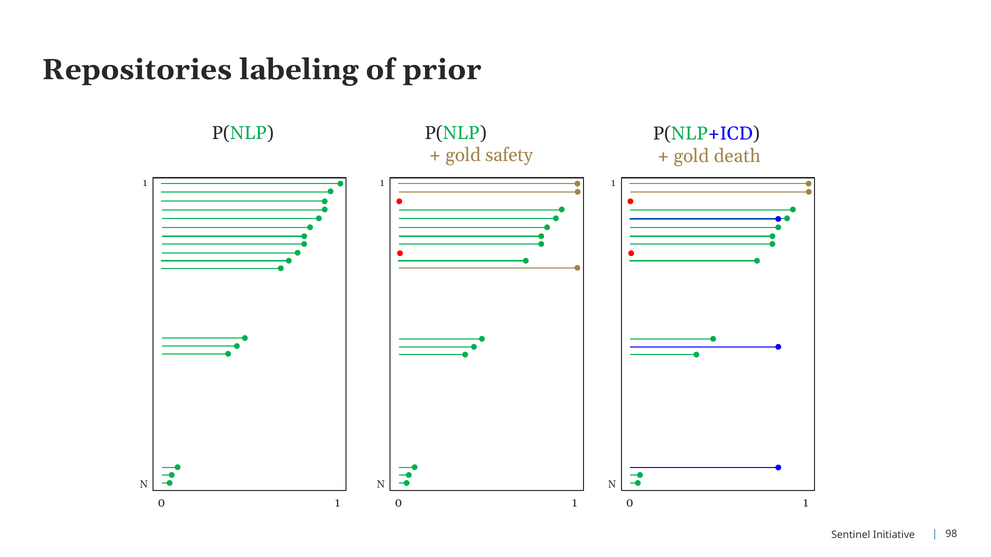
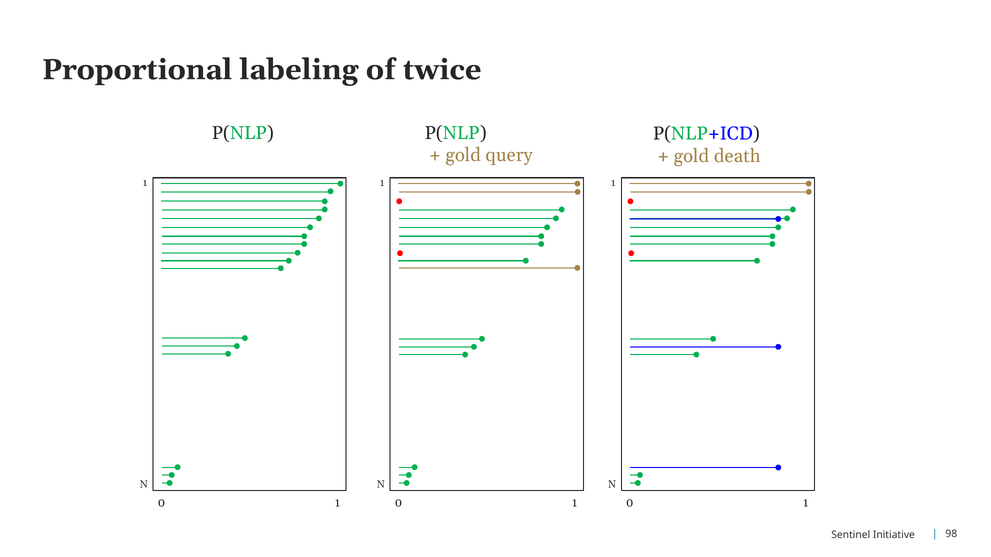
Repositories: Repositories -> Proportional
prior: prior -> twice
safety: safety -> query
